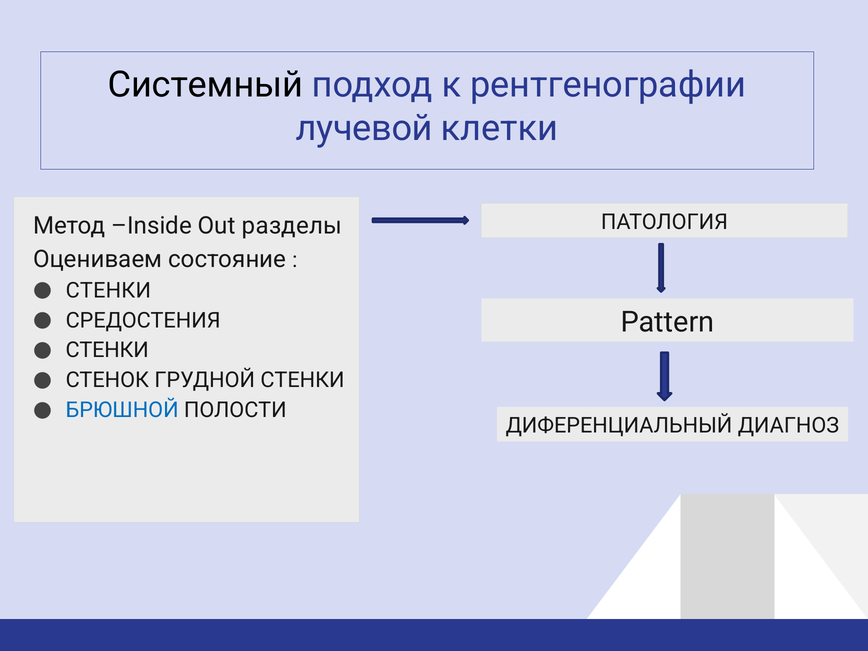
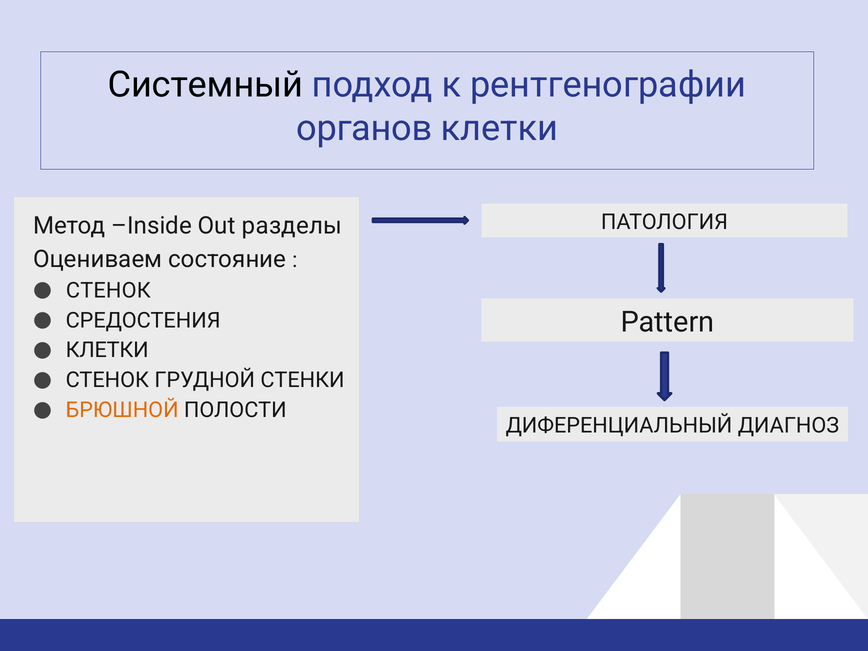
лучевой: лучевой -> органов
СТЕНКИ at (108, 290): СТЕНКИ -> СТЕНОК
СТЕНКИ at (107, 350): СТЕНКИ -> КЛЕТКИ
БРЮШНОЙ colour: blue -> orange
